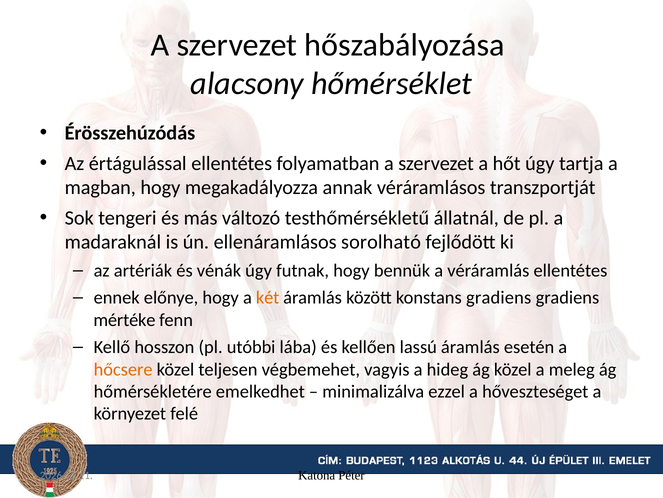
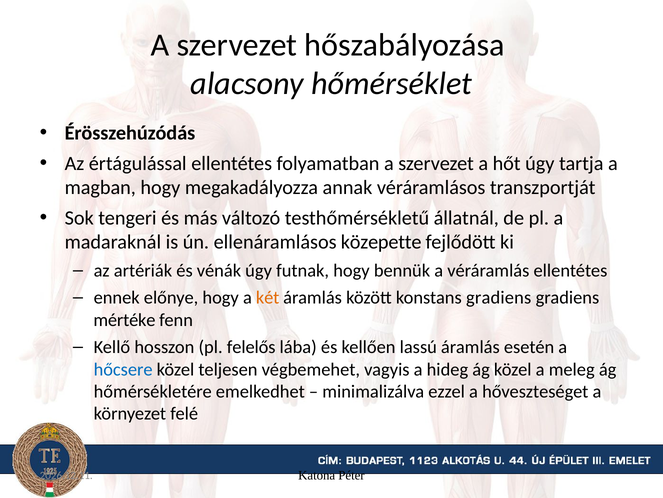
sorolható: sorolható -> közepette
utóbbi: utóbbi -> felelős
hőcsere colour: orange -> blue
